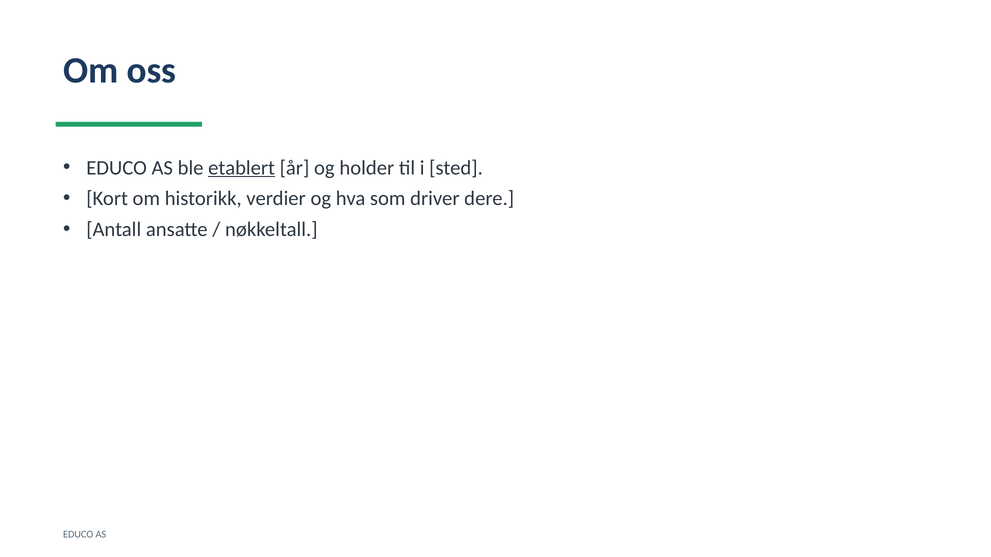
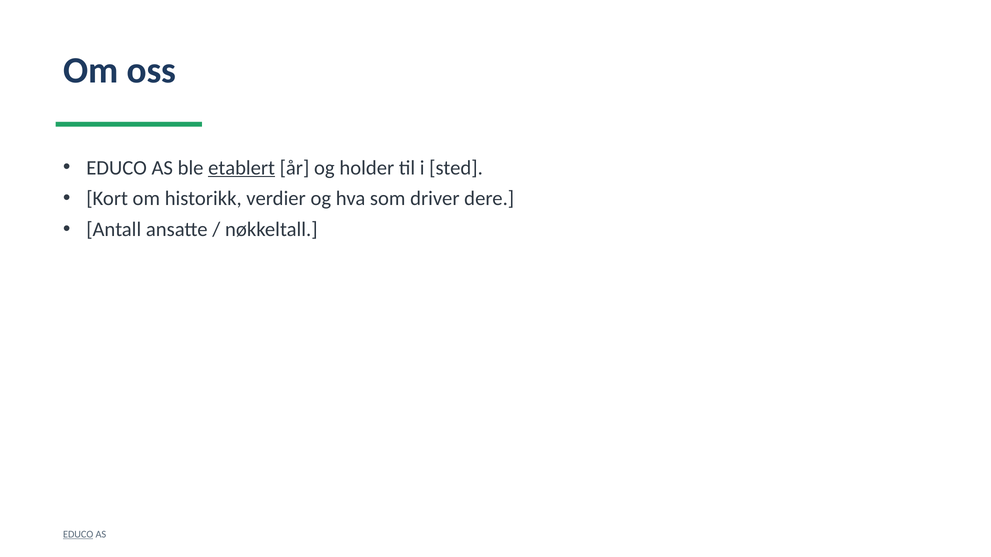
EDUCO at (78, 535) underline: none -> present
